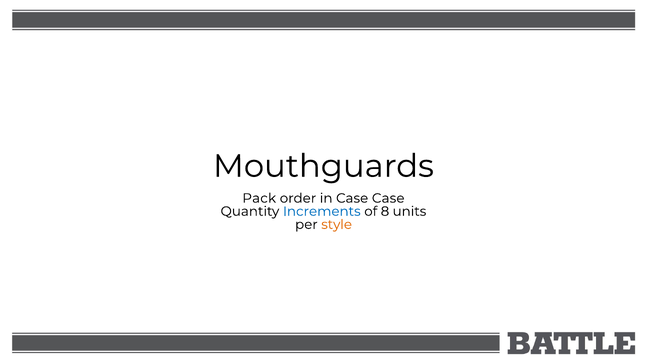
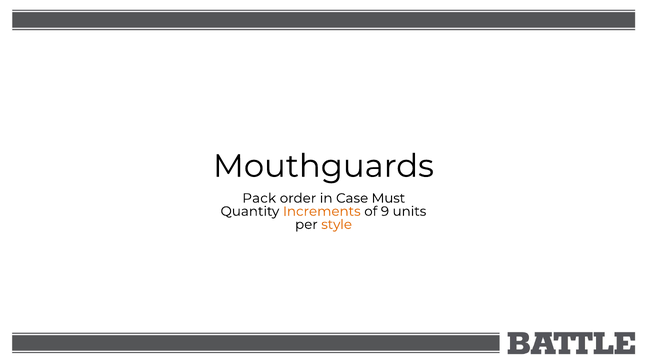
Case Case: Case -> Must
Increments colour: blue -> orange
8: 8 -> 9
